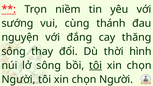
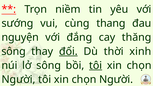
thánh: thánh -> thang
đổi underline: none -> present
hình: hình -> xinh
